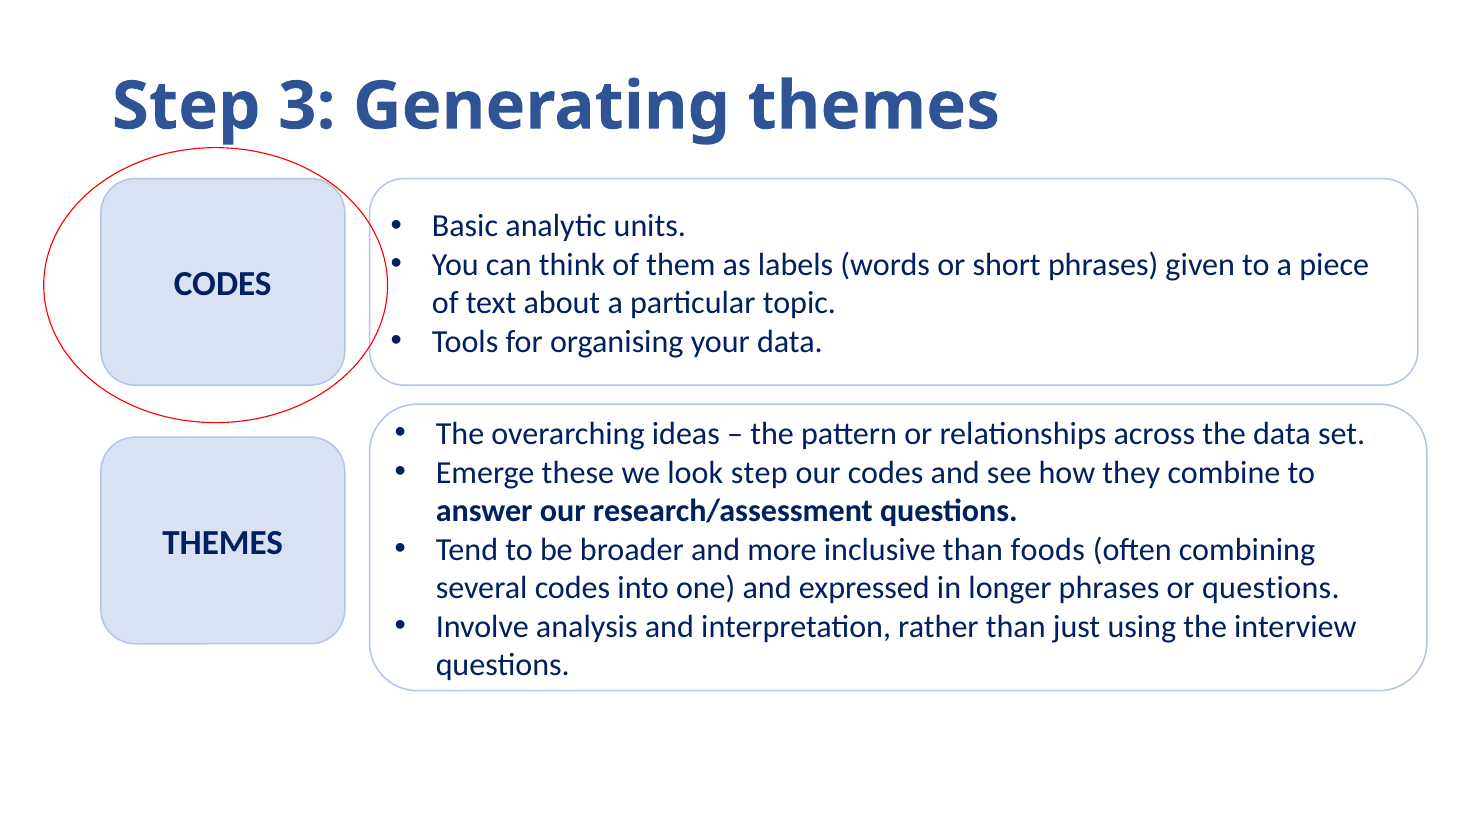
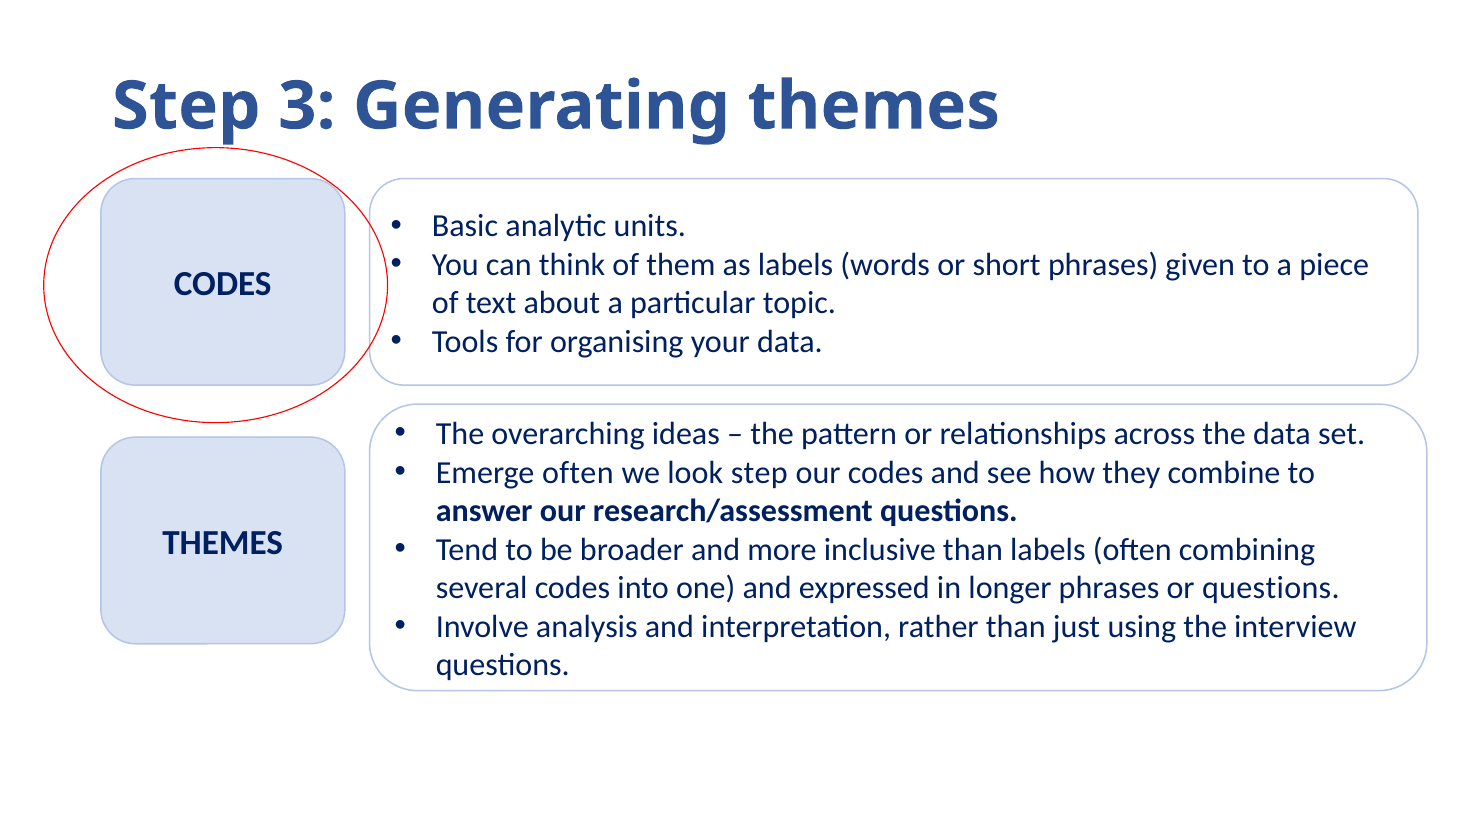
Emerge these: these -> often
than foods: foods -> labels
